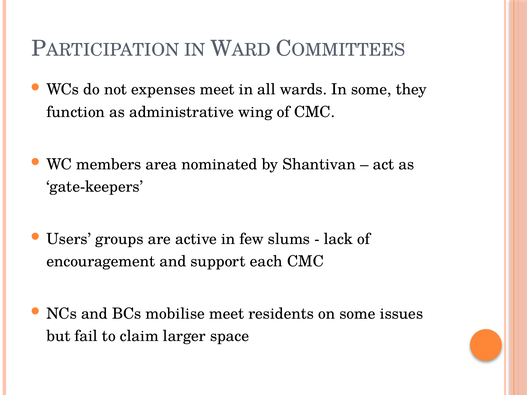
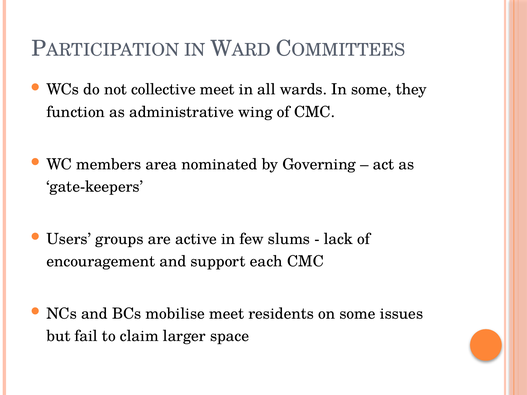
expenses: expenses -> collective
Shantivan: Shantivan -> Governing
